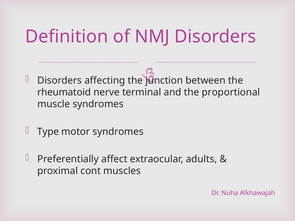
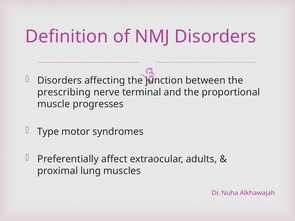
rheumatoid: rheumatoid -> prescribing
muscle syndromes: syndromes -> progresses
cont: cont -> lung
